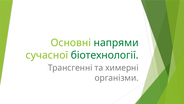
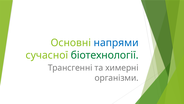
напрями colour: green -> blue
